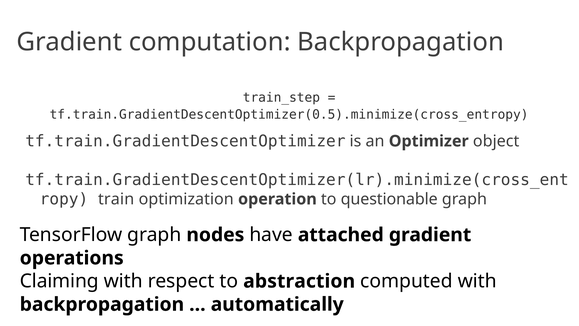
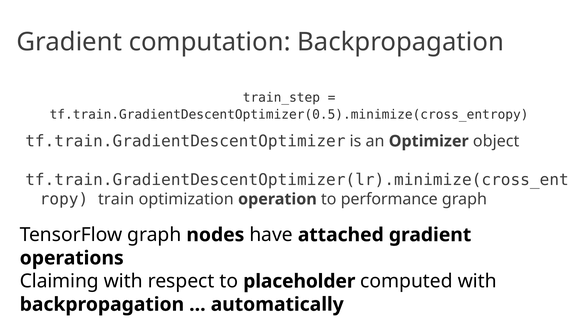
questionable: questionable -> performance
abstraction: abstraction -> placeholder
